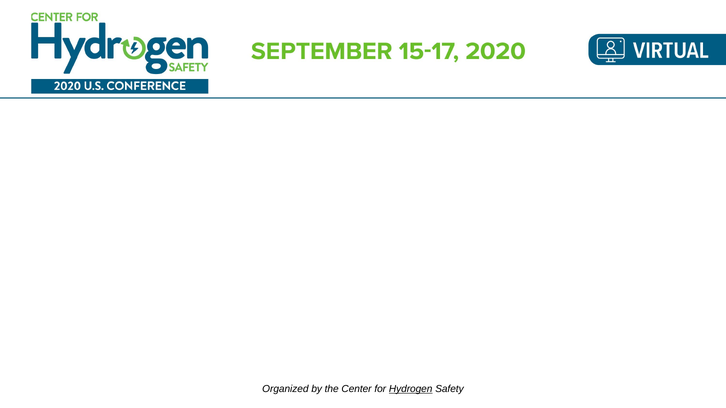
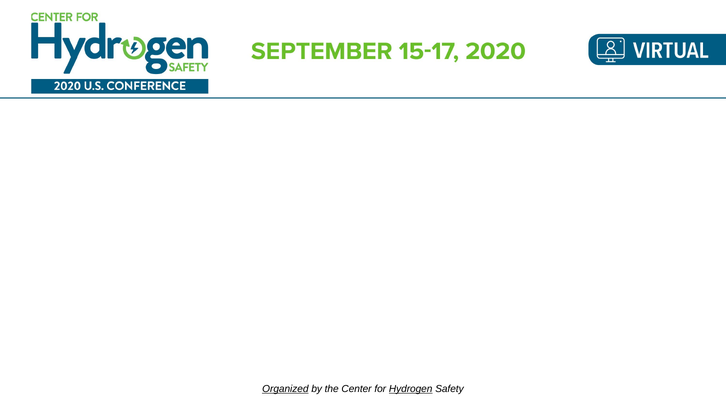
Organized underline: none -> present
